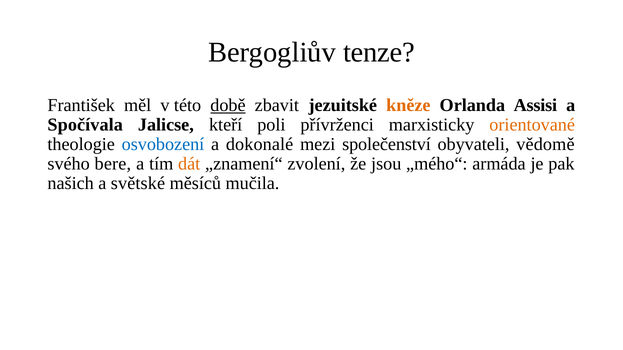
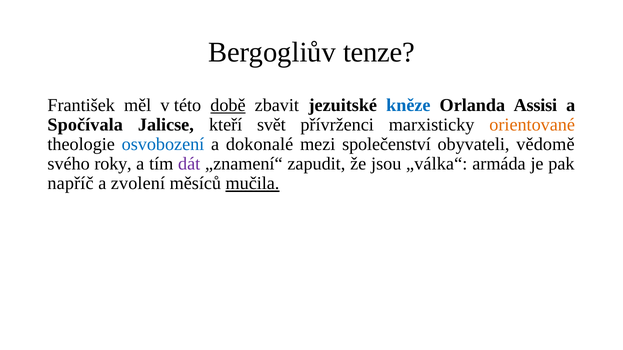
kněze colour: orange -> blue
poli: poli -> svět
bere: bere -> roky
dát colour: orange -> purple
zvolení: zvolení -> zapudit
„mého“: „mého“ -> „válka“
našich: našich -> napříč
světské: světské -> zvolení
mučila underline: none -> present
